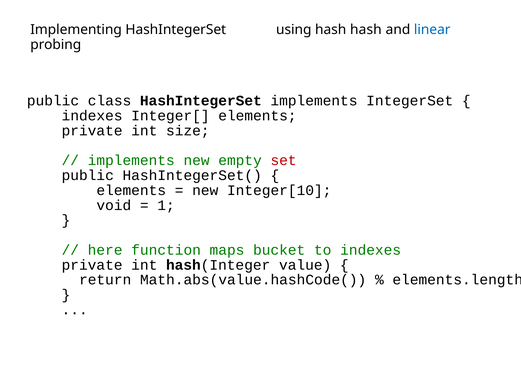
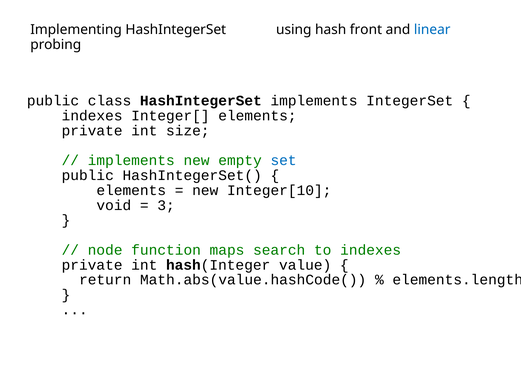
hash hash: hash -> front
set colour: red -> blue
1: 1 -> 3
here: here -> node
bucket: bucket -> search
